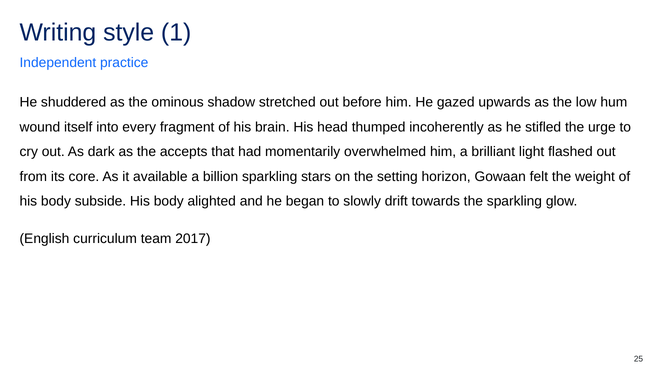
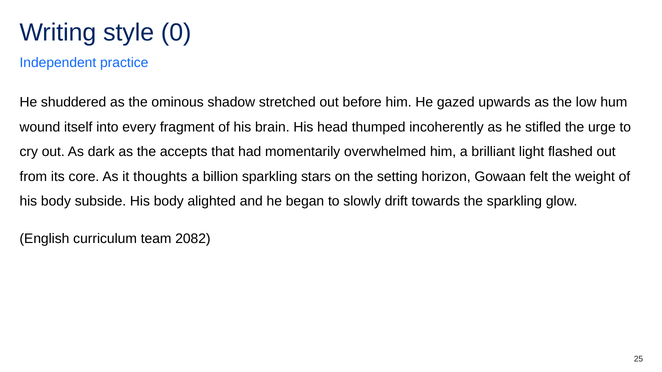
1: 1 -> 0
available: available -> thoughts
2017: 2017 -> 2082
